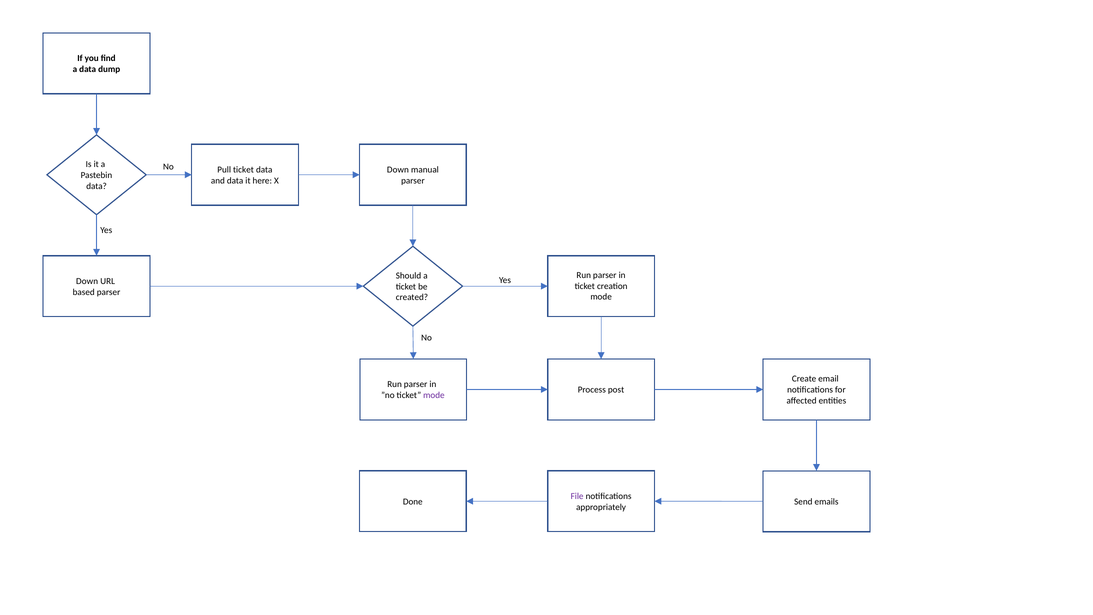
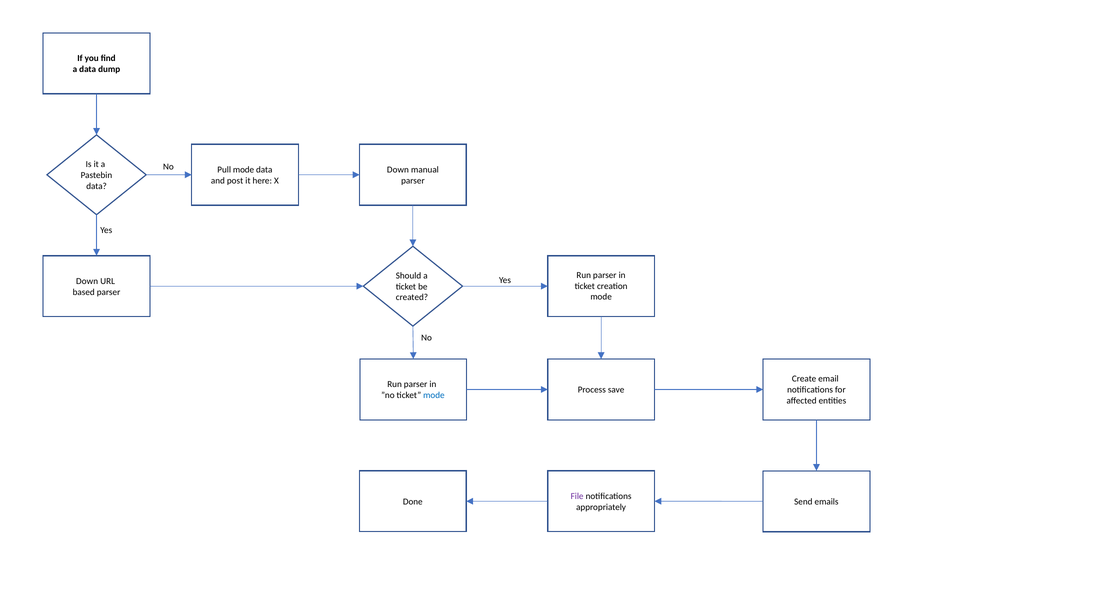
Pull ticket: ticket -> mode
and data: data -> post
post: post -> save
mode at (434, 395) colour: purple -> blue
